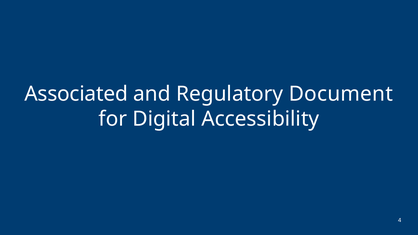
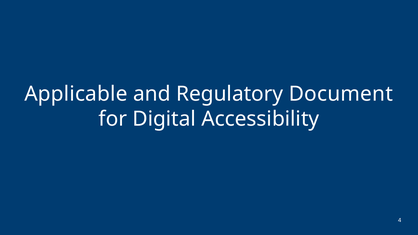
Associated: Associated -> Applicable
